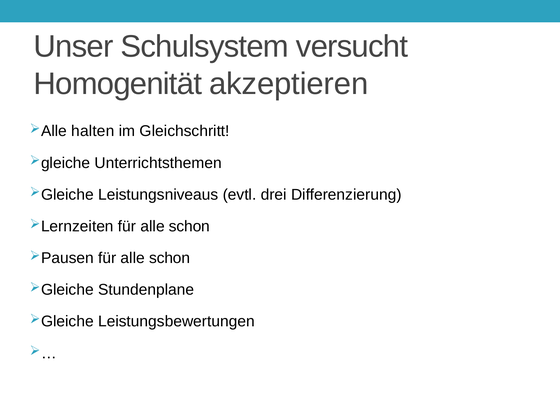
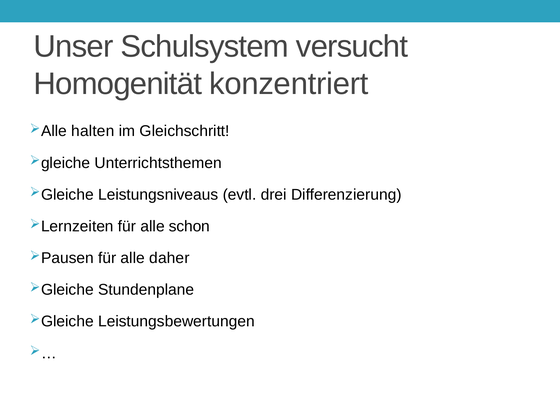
akzeptieren: akzeptieren -> konzentriert
schon at (170, 258): schon -> daher
